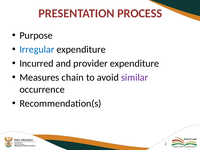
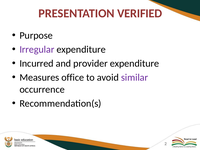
PROCESS: PROCESS -> VERIFIED
Irregular colour: blue -> purple
chain: chain -> office
